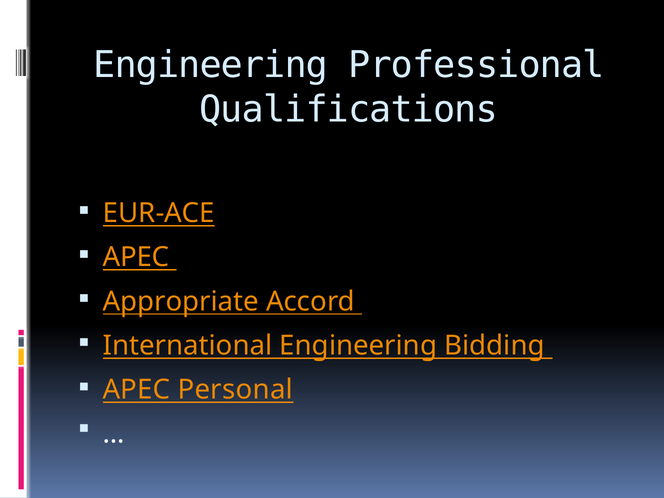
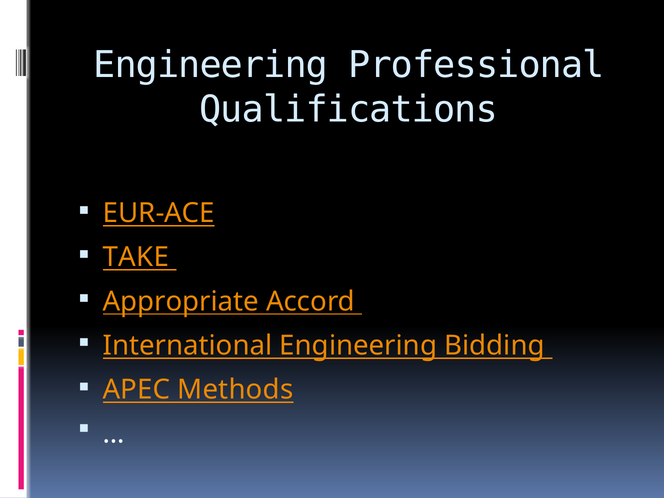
APEC at (136, 257): APEC -> TAKE
Personal: Personal -> Methods
